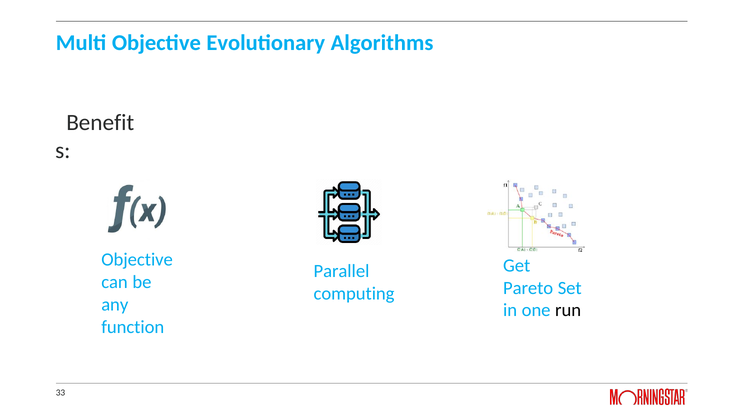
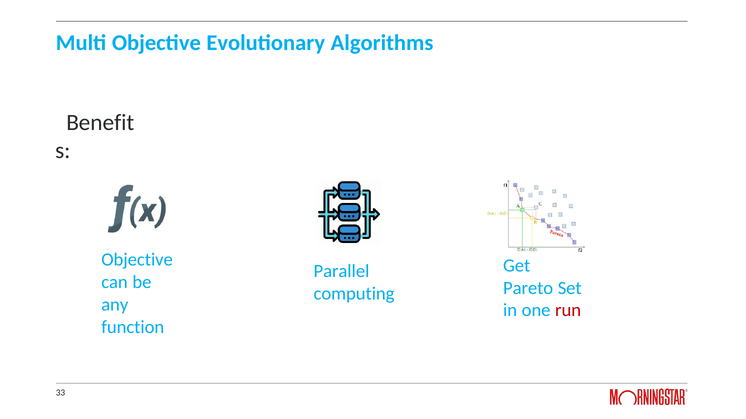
run colour: black -> red
